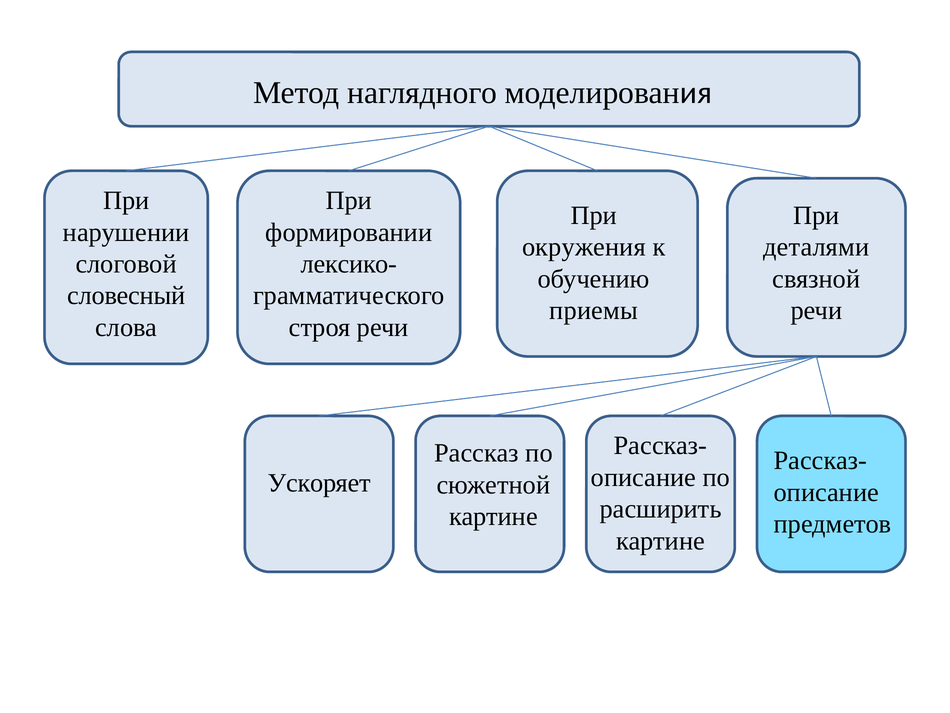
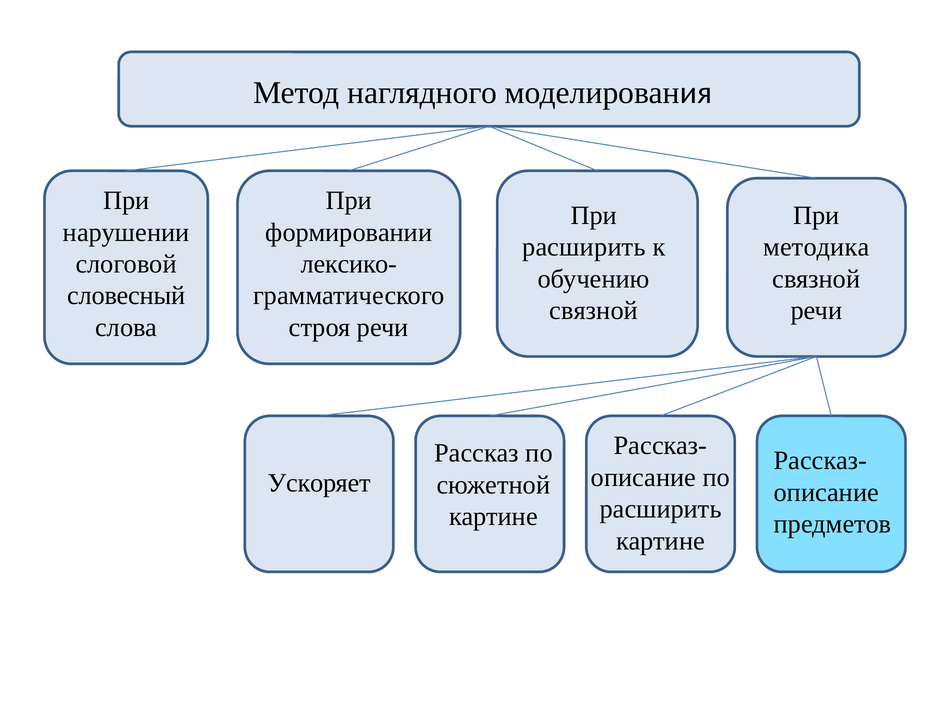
окружения at (584, 247): окружения -> расширить
деталями: деталями -> методика
приемы at (594, 310): приемы -> связной
